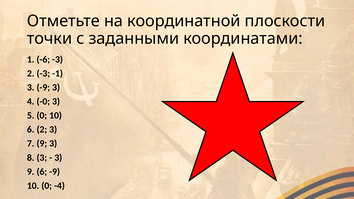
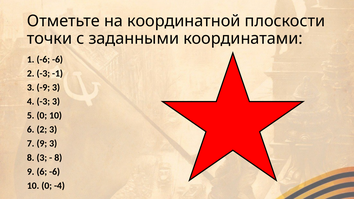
-6 -3: -3 -> -6
4 -0: -0 -> -3
3 at (58, 158): 3 -> 8
6 -9: -9 -> -6
